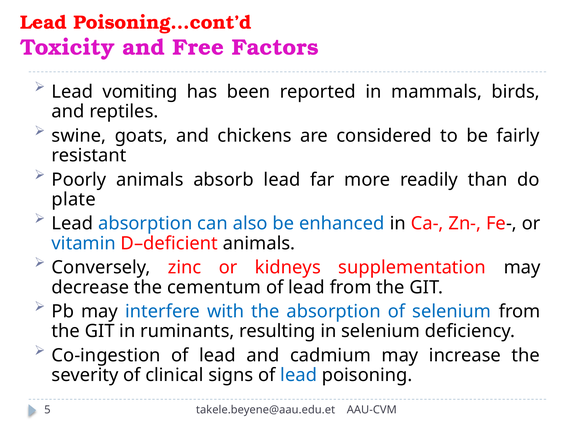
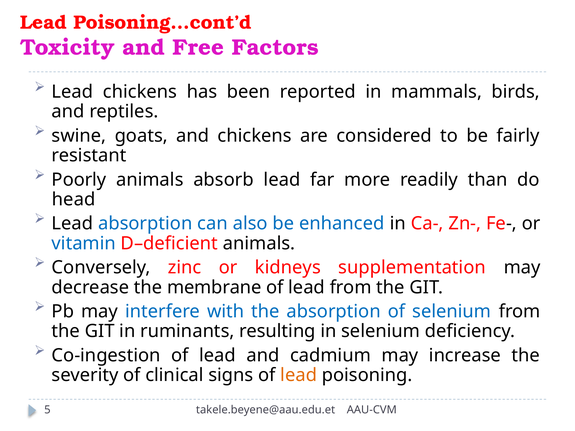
Lead vomiting: vomiting -> chickens
plate: plate -> head
cementum: cementum -> membrane
lead at (299, 375) colour: blue -> orange
